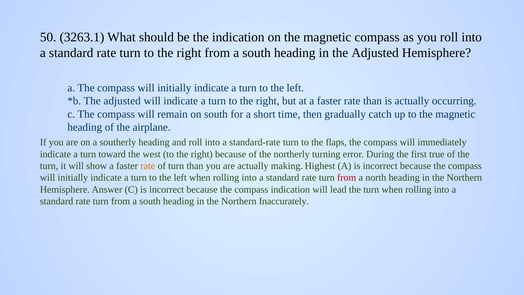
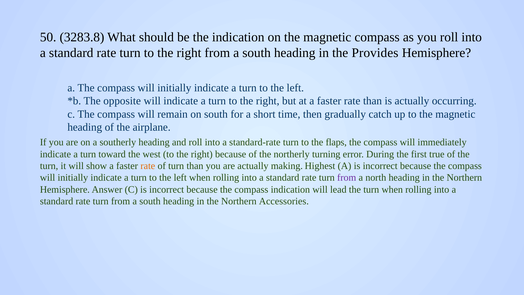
3263.1: 3263.1 -> 3283.8
in the Adjusted: Adjusted -> Provides
adjusted at (122, 101): adjusted -> opposite
from at (347, 178) colour: red -> purple
Inaccurately: Inaccurately -> Accessories
